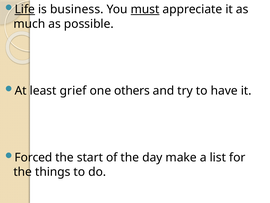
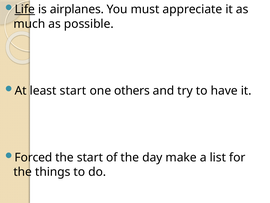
business: business -> airplanes
must underline: present -> none
least grief: grief -> start
